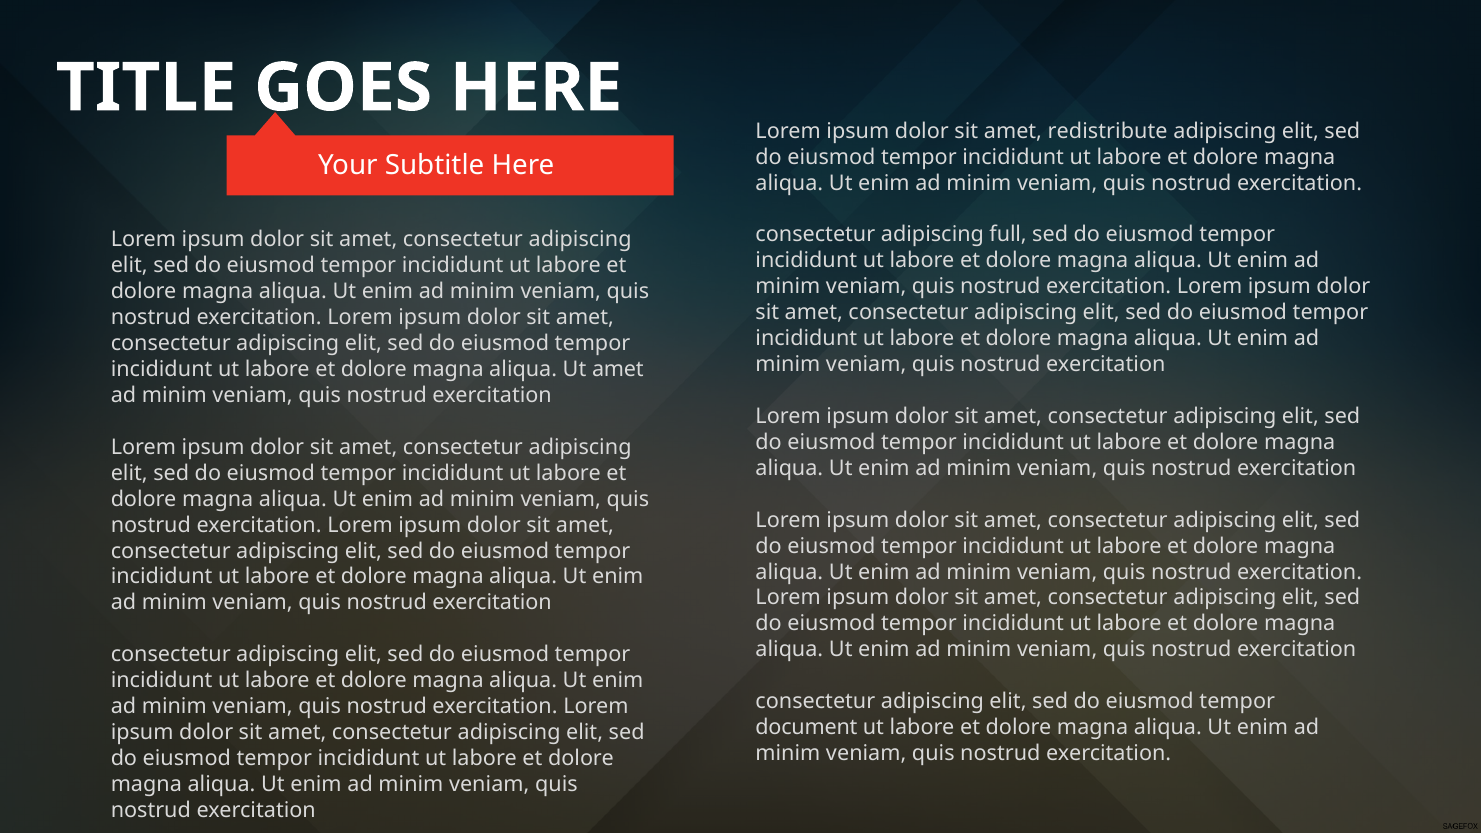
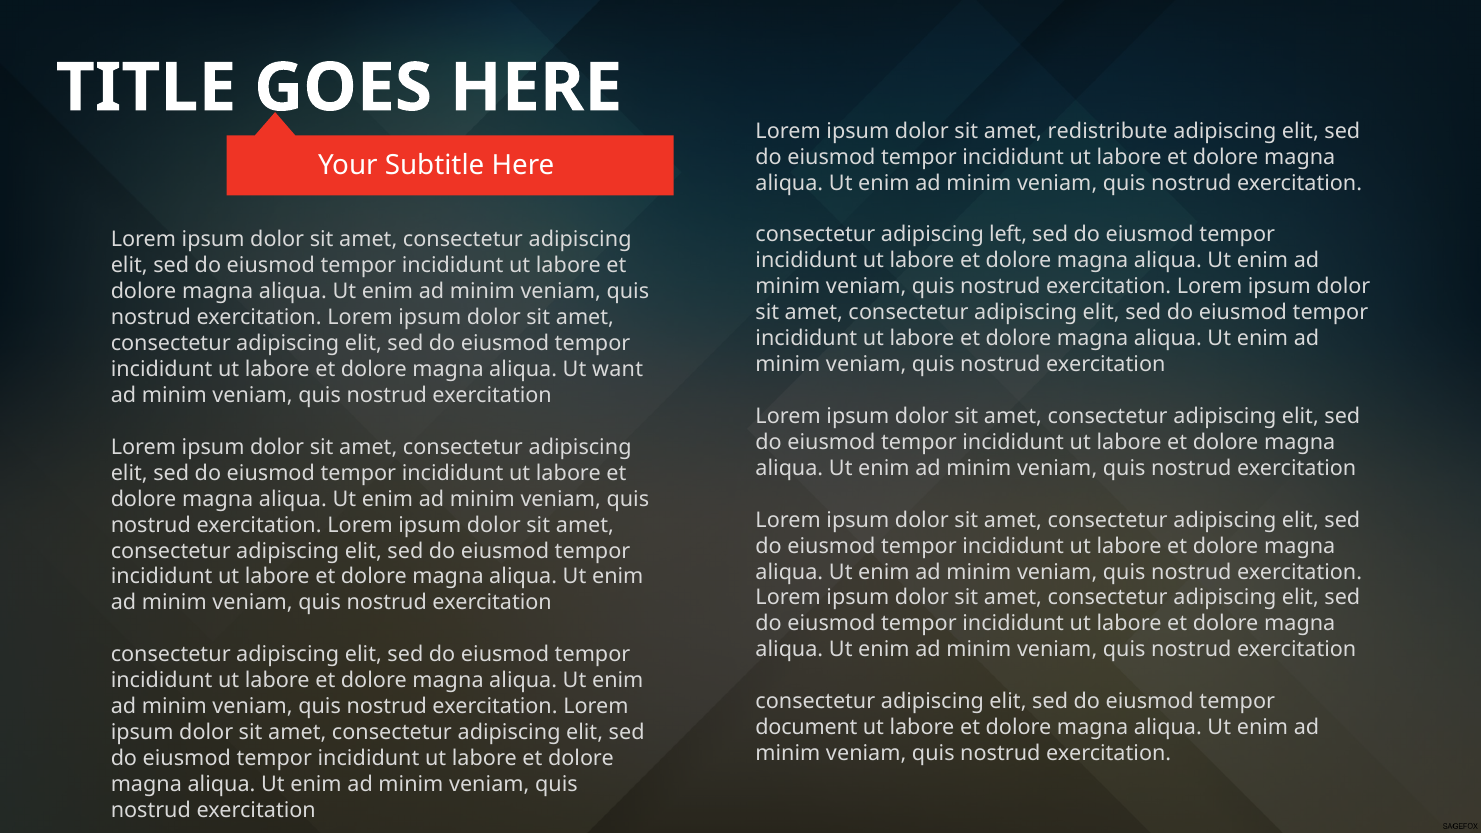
full: full -> left
Ut amet: amet -> want
